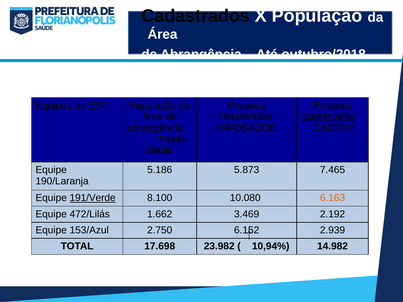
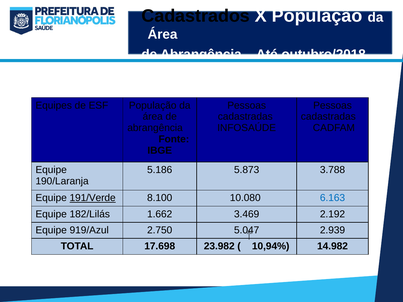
cadastradas at (328, 117) underline: present -> none
7.465: 7.465 -> 3.788
6.163 colour: orange -> blue
472/Lilás: 472/Lilás -> 182/Lilás
153/Azul: 153/Azul -> 919/Azul
6.152: 6.152 -> 5.047
